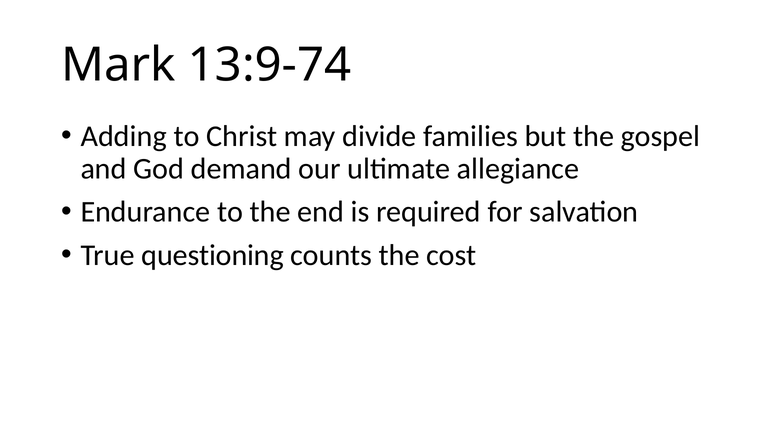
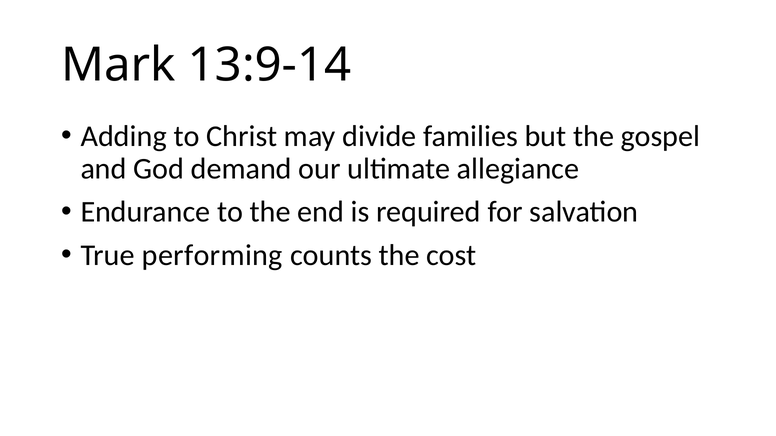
13:9-74: 13:9-74 -> 13:9-14
questioning: questioning -> performing
